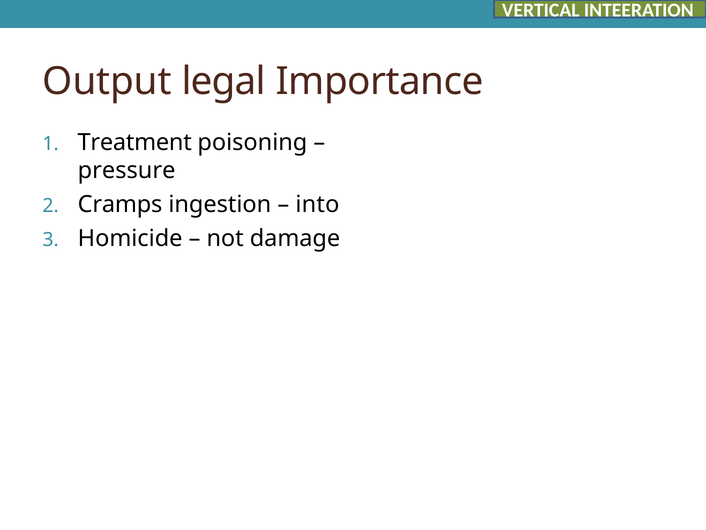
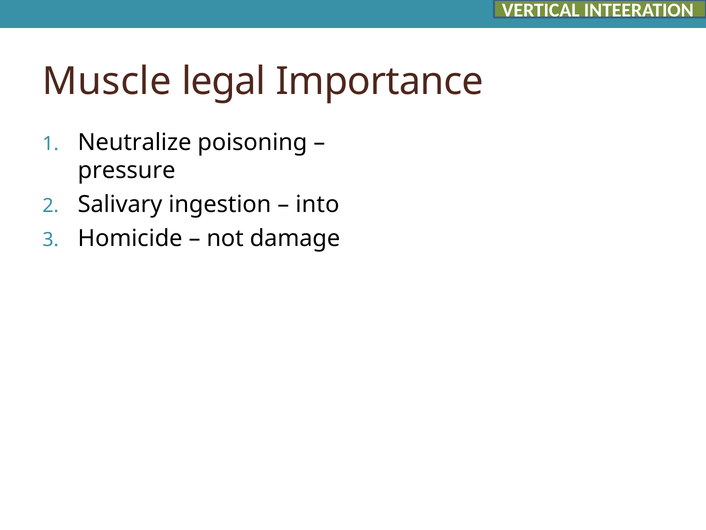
Output: Output -> Muscle
Treatment: Treatment -> Neutralize
Cramps: Cramps -> Salivary
